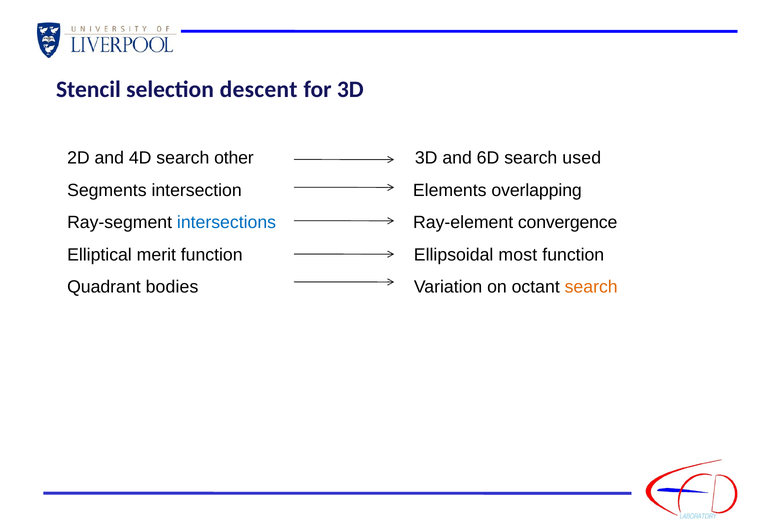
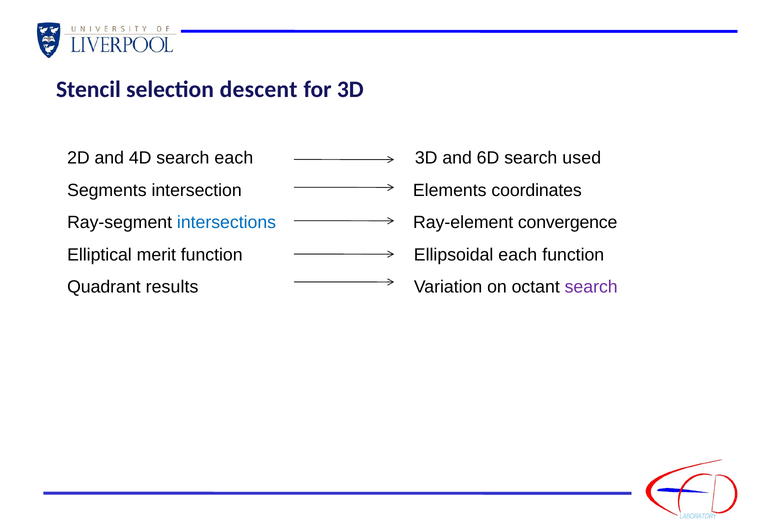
search other: other -> each
overlapping: overlapping -> coordinates
Ellipsoidal most: most -> each
bodies: bodies -> results
search at (591, 287) colour: orange -> purple
